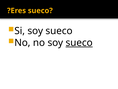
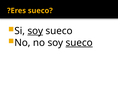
soy at (35, 31) underline: none -> present
